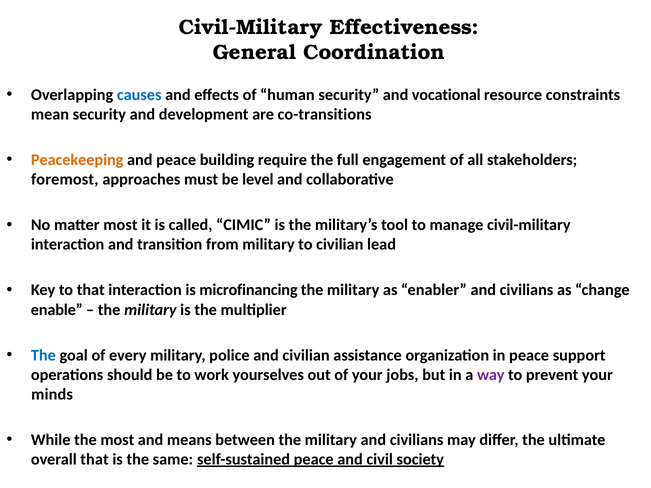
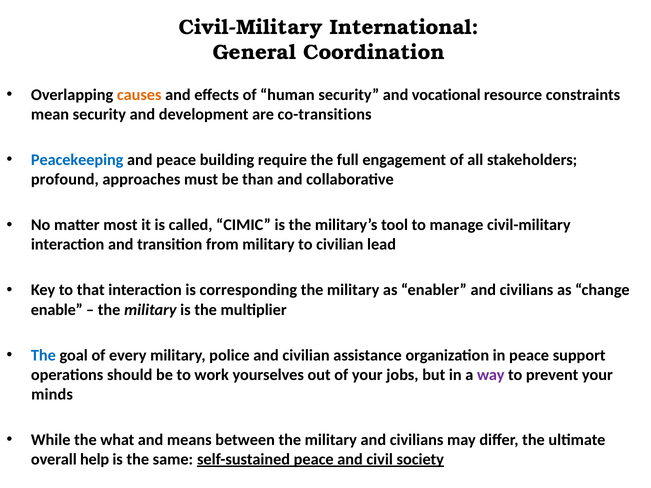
Effectiveness: Effectiveness -> International
causes colour: blue -> orange
Peacekeeping colour: orange -> blue
foremost: foremost -> profound
level: level -> than
microfinancing: microfinancing -> corresponding
the most: most -> what
overall that: that -> help
